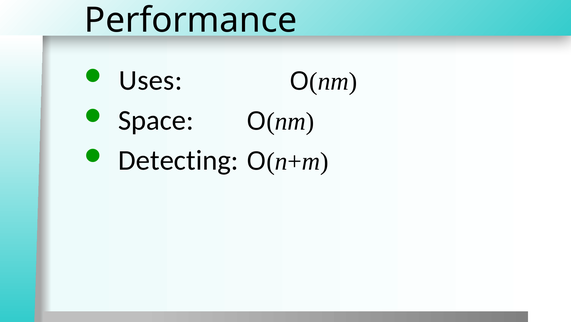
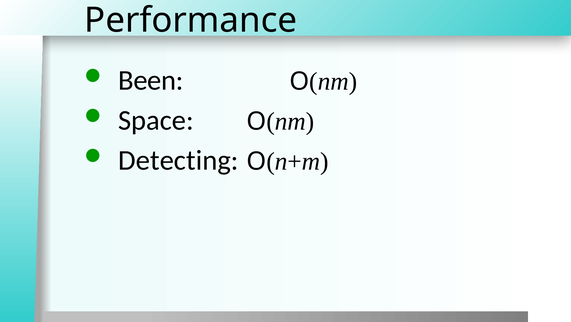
Uses: Uses -> Been
